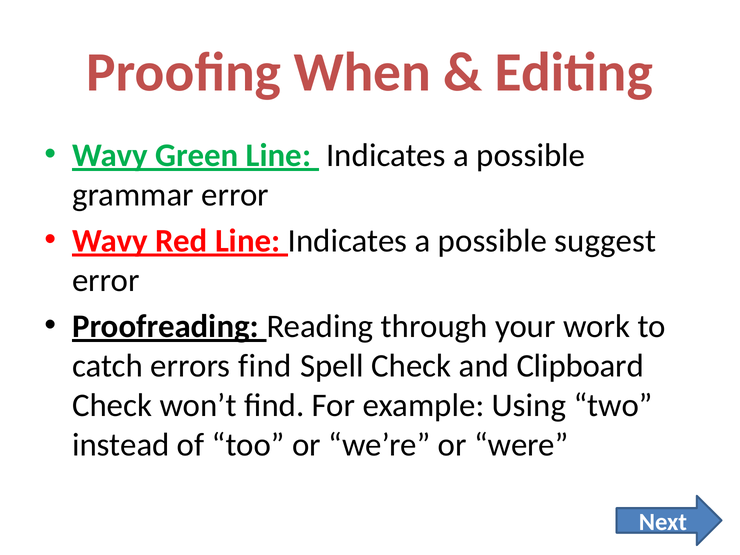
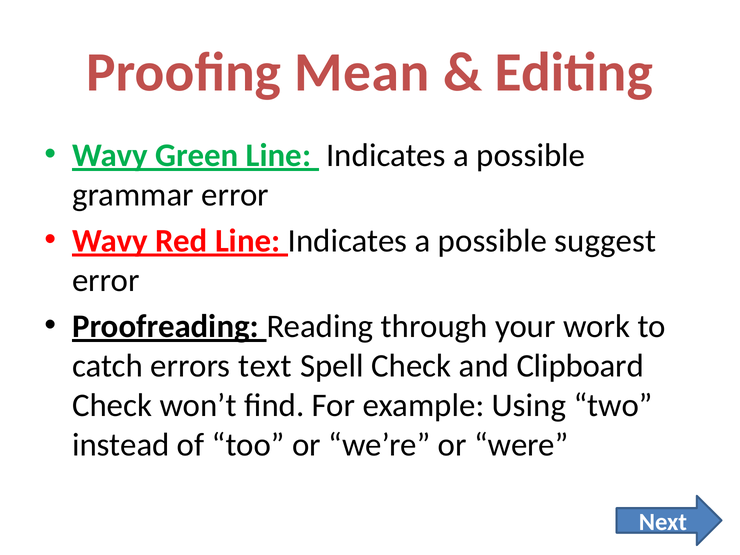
When: When -> Mean
errors find: find -> text
